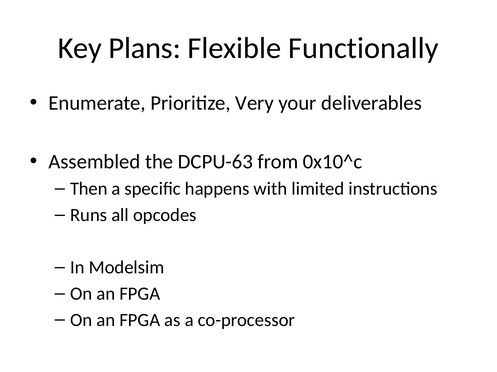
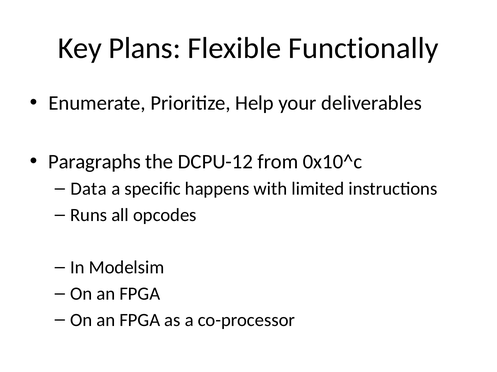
Very: Very -> Help
Assembled: Assembled -> Paragraphs
DCPU-63: DCPU-63 -> DCPU-12
Then: Then -> Data
